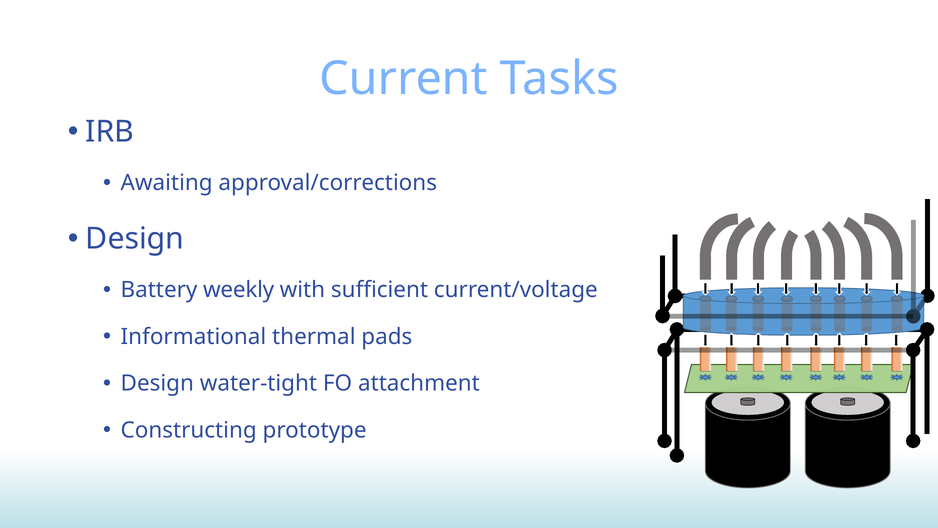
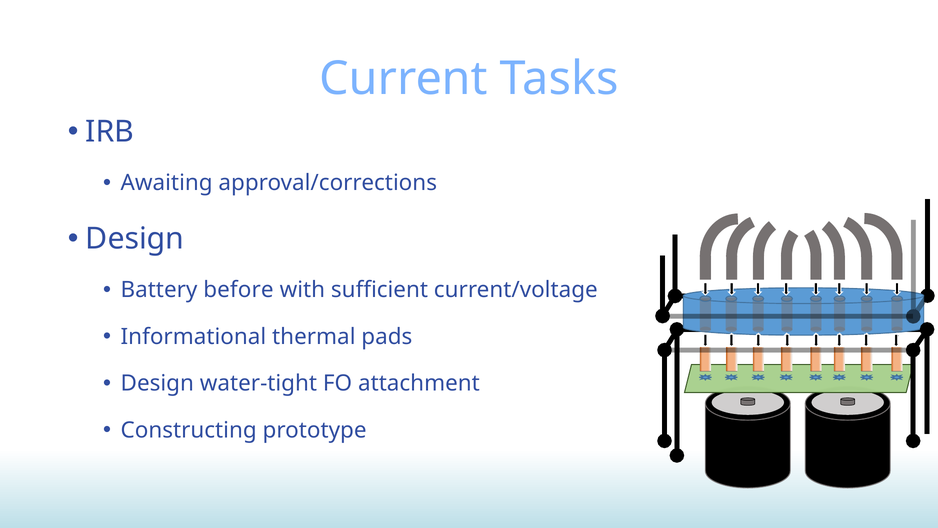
weekly: weekly -> before
